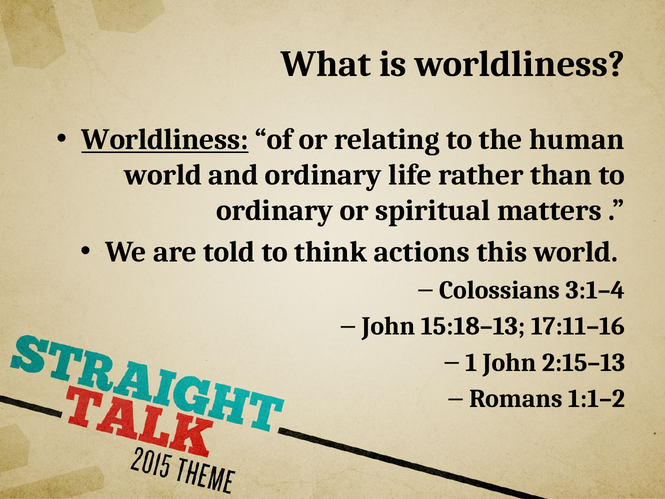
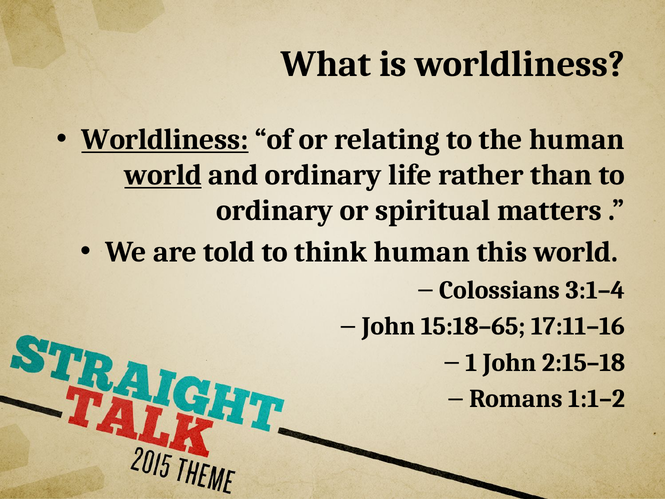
world at (163, 175) underline: none -> present
think actions: actions -> human
15:18–13: 15:18–13 -> 15:18–65
2:15–13: 2:15–13 -> 2:15–18
